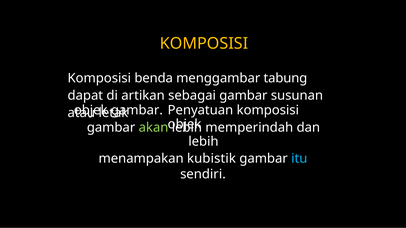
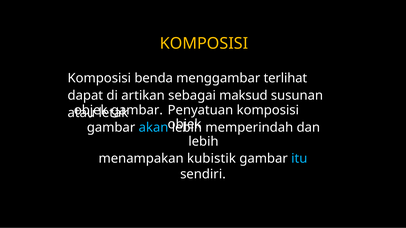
tabung: tabung -> terlihat
sebagai gambar: gambar -> maksud
akan colour: light green -> light blue
